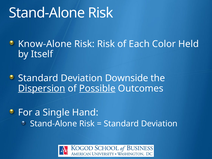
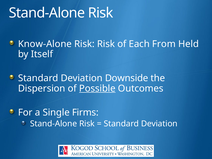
Color: Color -> From
Dispersion underline: present -> none
Hand: Hand -> Firms
